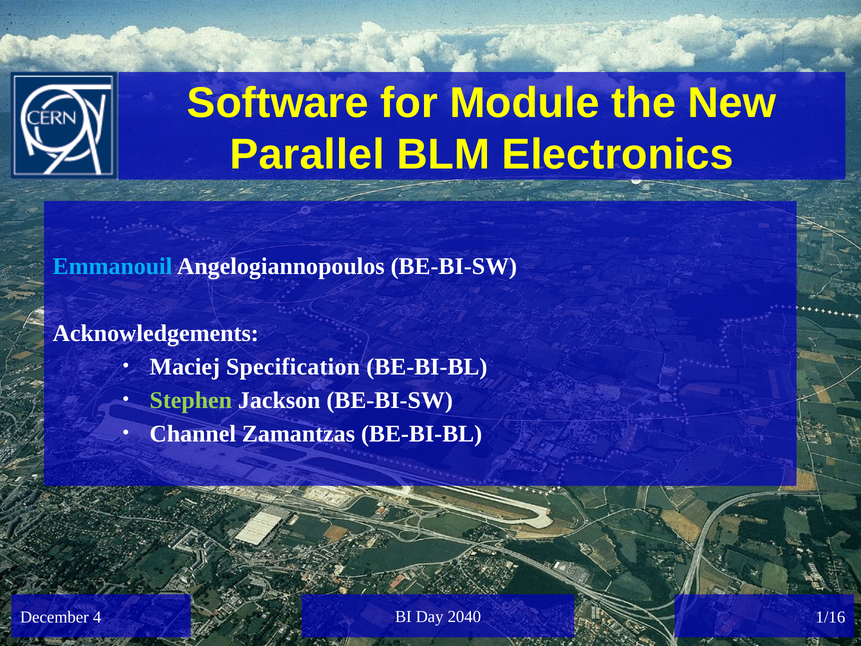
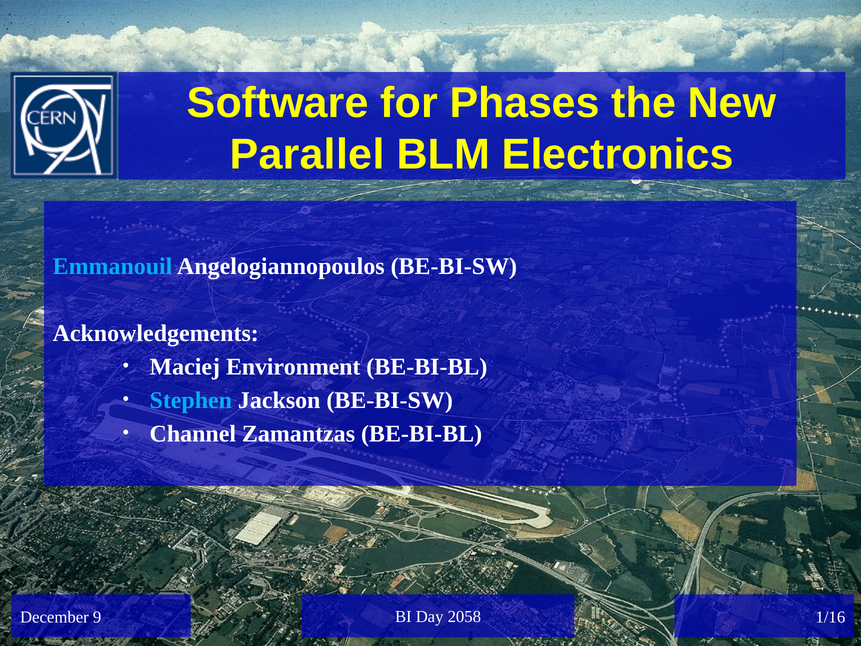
Module: Module -> Phases
Specification: Specification -> Environment
Stephen colour: light green -> light blue
4: 4 -> 9
2040: 2040 -> 2058
